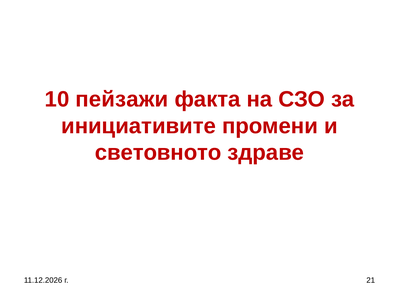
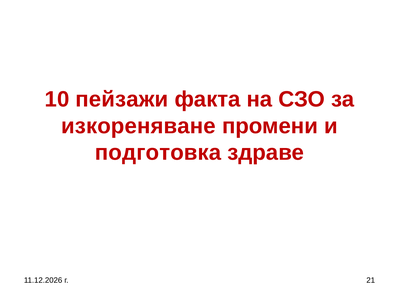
инициативите: инициативите -> изкореняване
световното: световното -> подготовка
